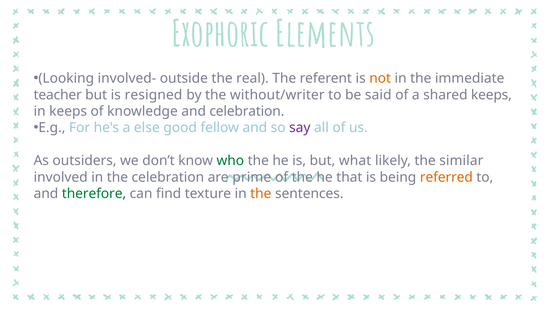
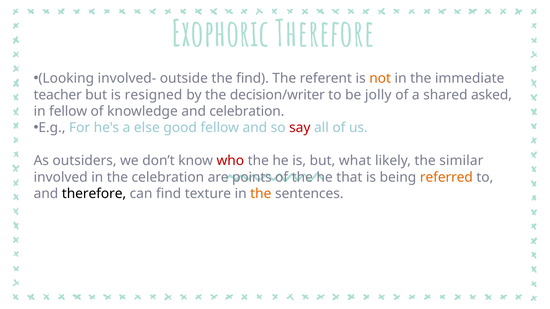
Exophoric Elements: Elements -> Therefore
the real: real -> find
without/writer: without/writer -> decision/writer
said: said -> jolly
shared keeps: keeps -> asked
in keeps: keeps -> fellow
say colour: purple -> red
who colour: green -> red
prime: prime -> points
therefore at (94, 194) colour: green -> black
